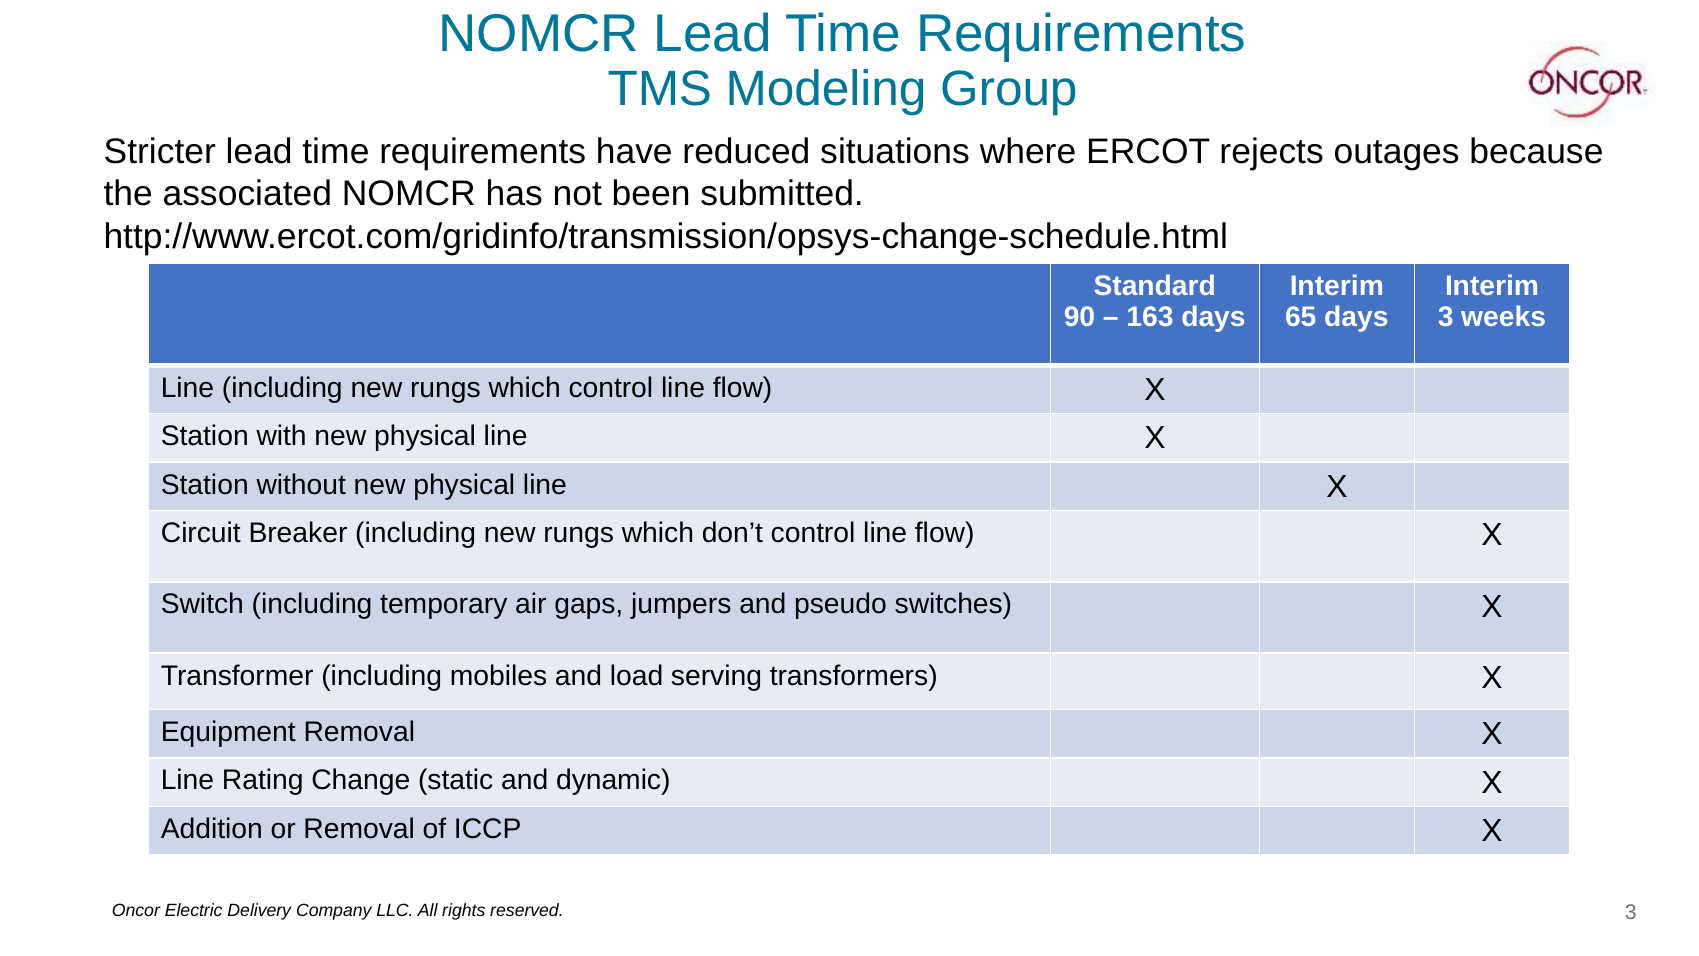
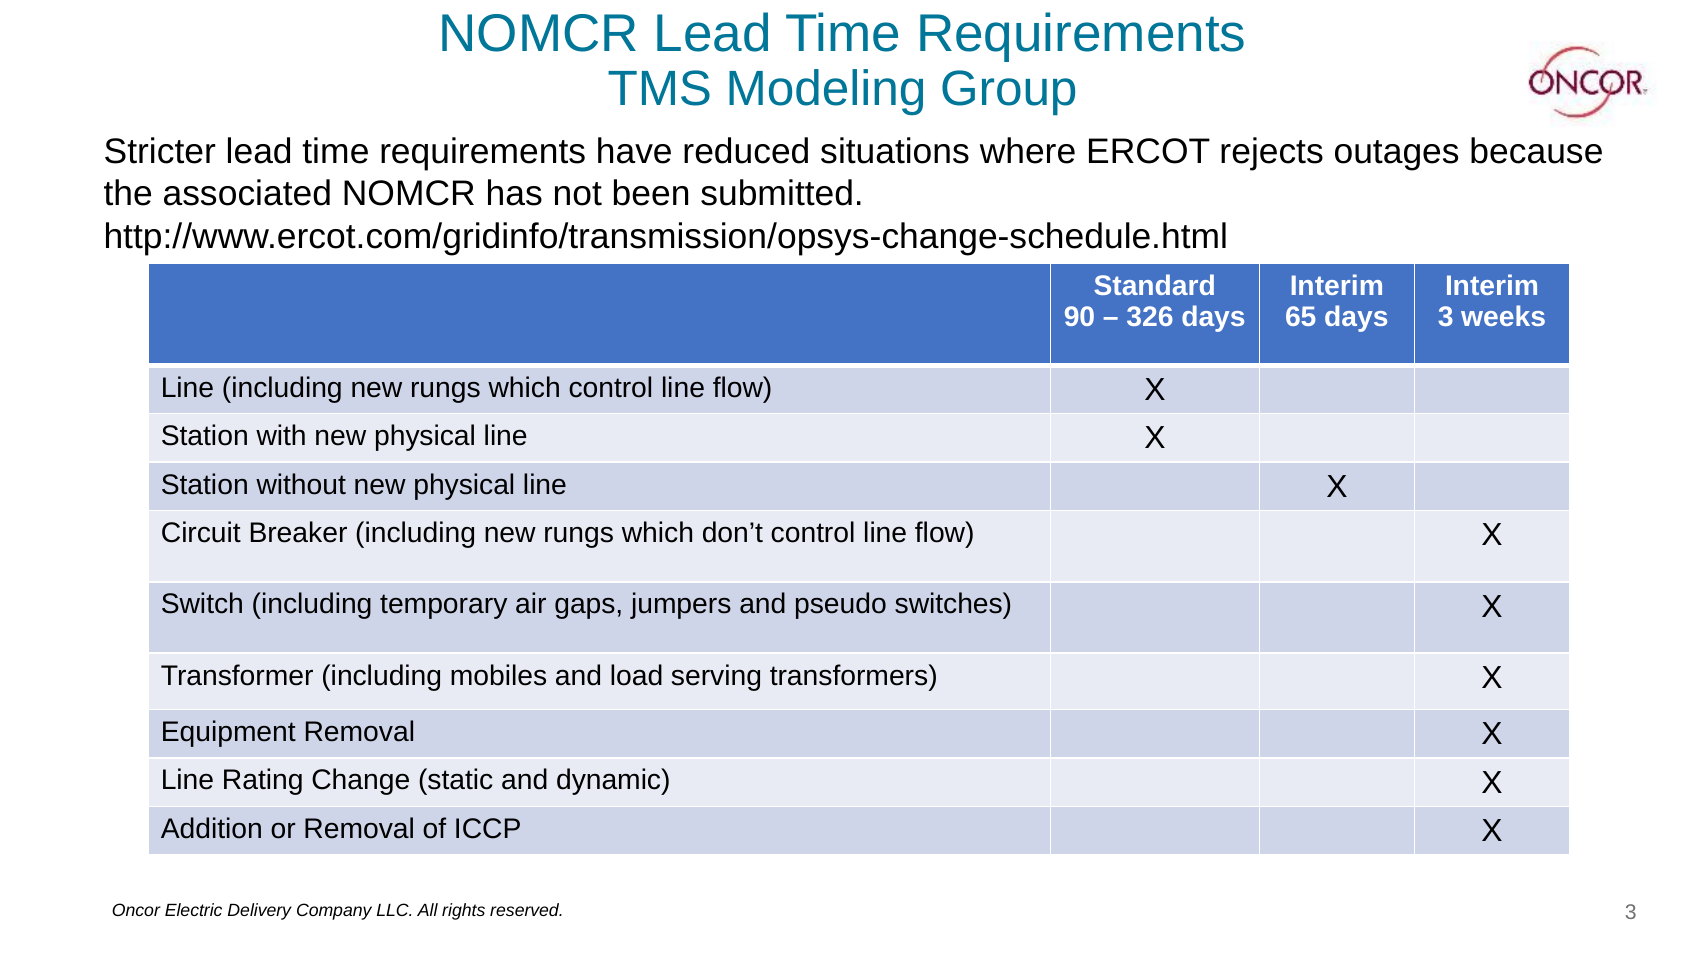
163: 163 -> 326
